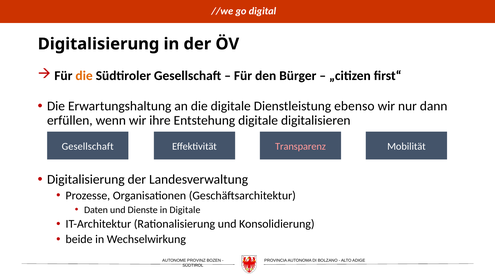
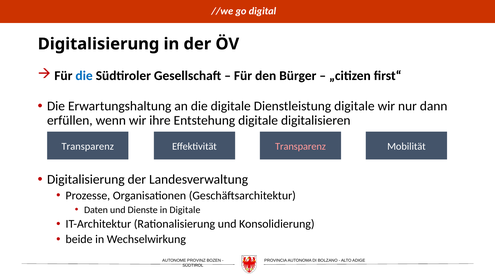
die at (84, 76) colour: orange -> blue
Dienstleistung ebenso: ebenso -> digitale
Gesellschaft at (88, 147): Gesellschaft -> Transparenz
